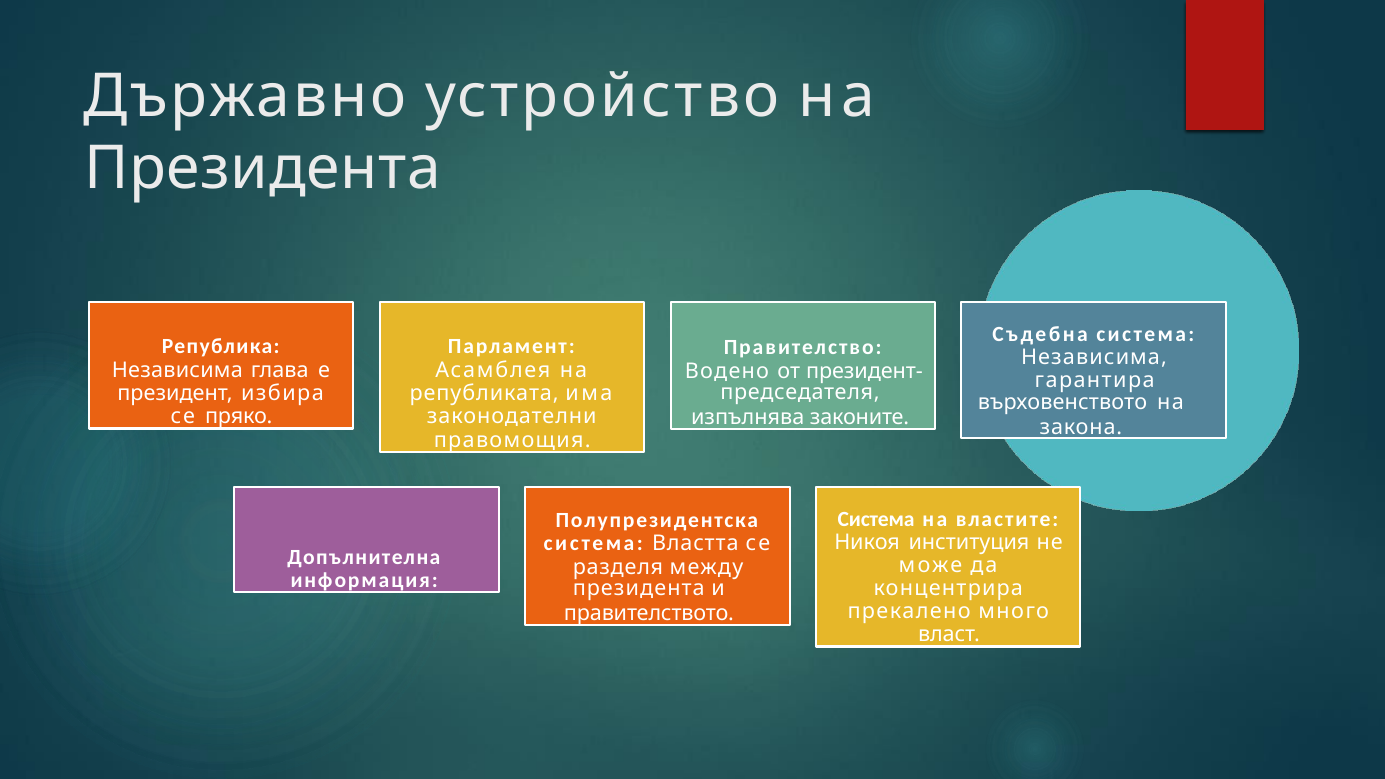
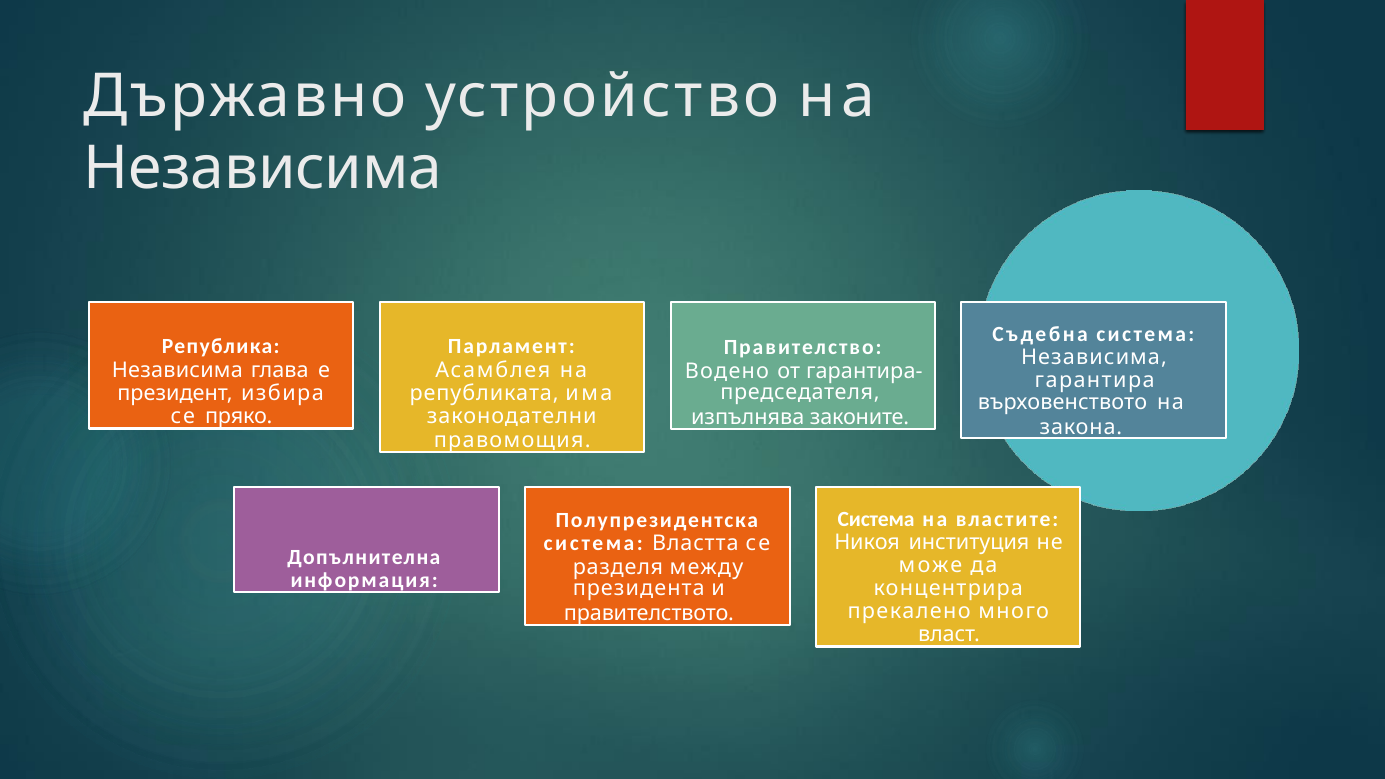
Президента at (263, 169): Президента -> Независима
президент-: президент- -> гарантира-
